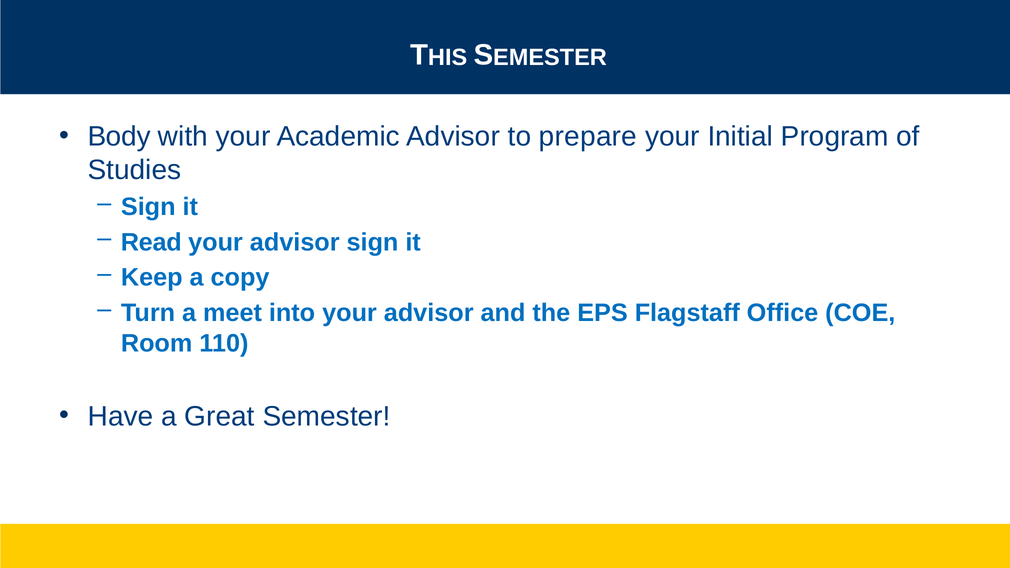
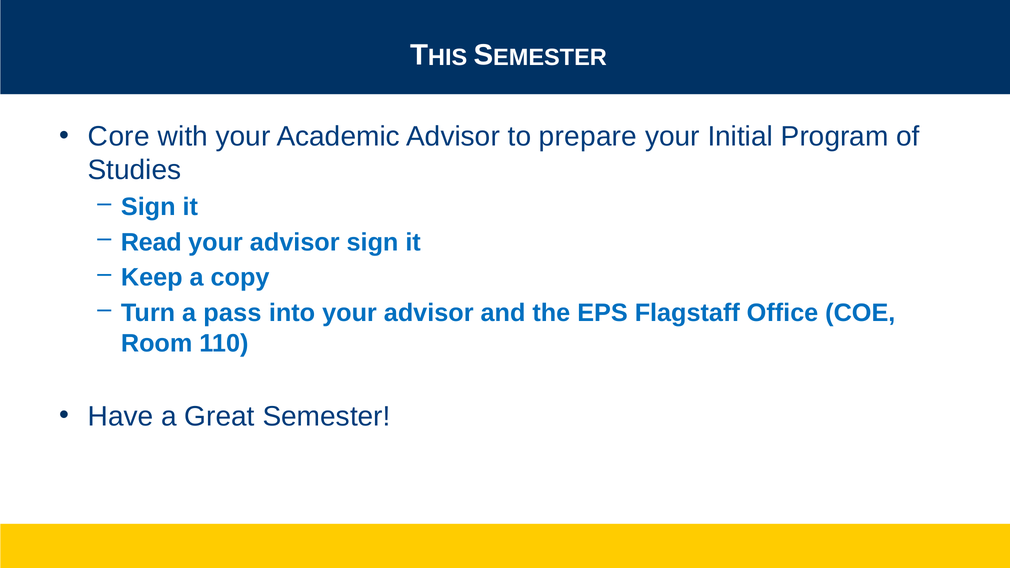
Body: Body -> Core
meet: meet -> pass
